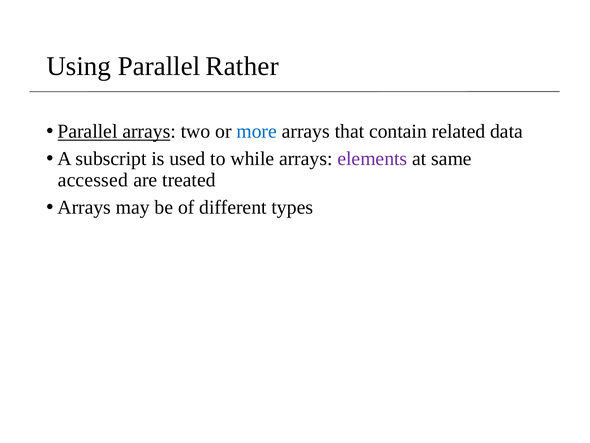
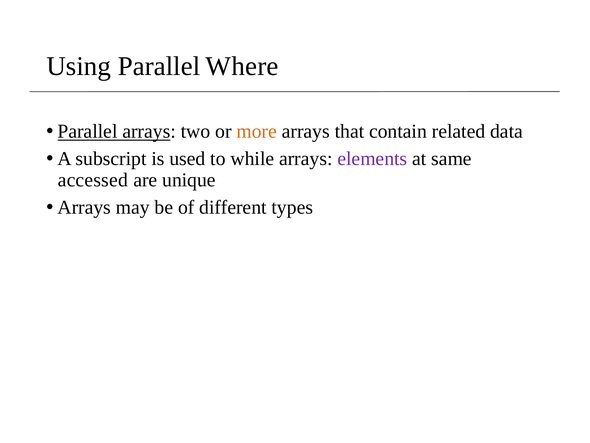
Rather: Rather -> Where
more colour: blue -> orange
treated: treated -> unique
